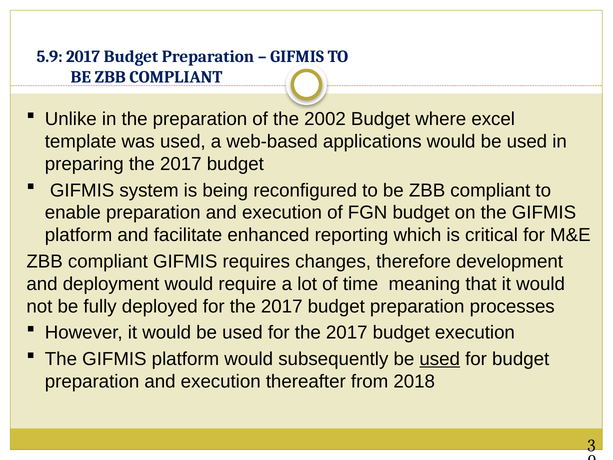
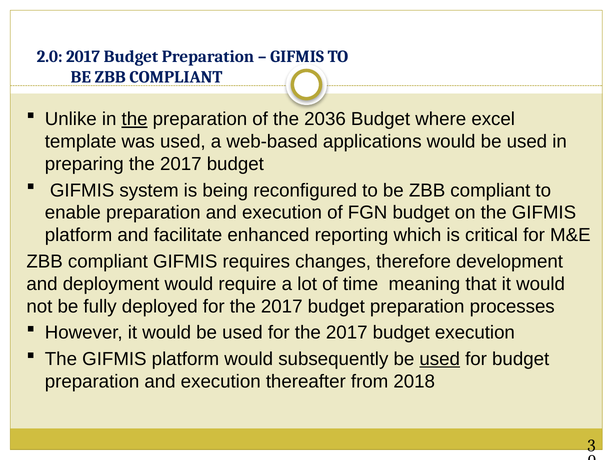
5.9: 5.9 -> 2.0
the at (135, 119) underline: none -> present
2002: 2002 -> 2036
